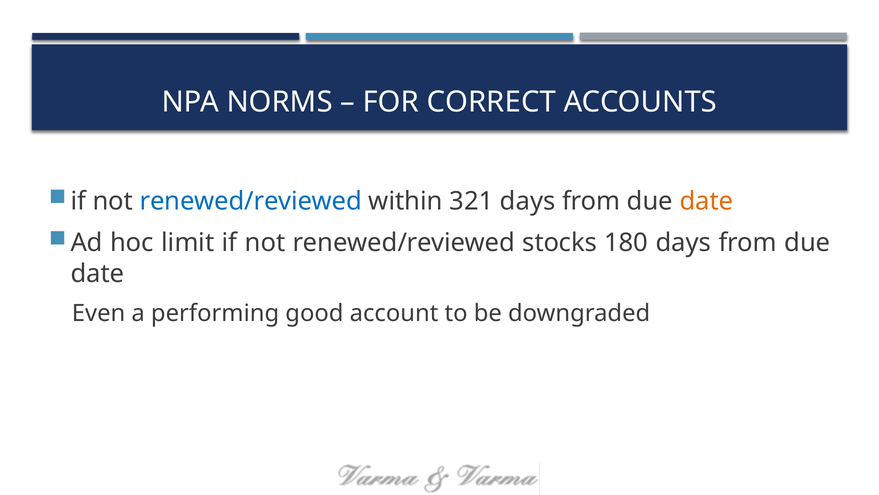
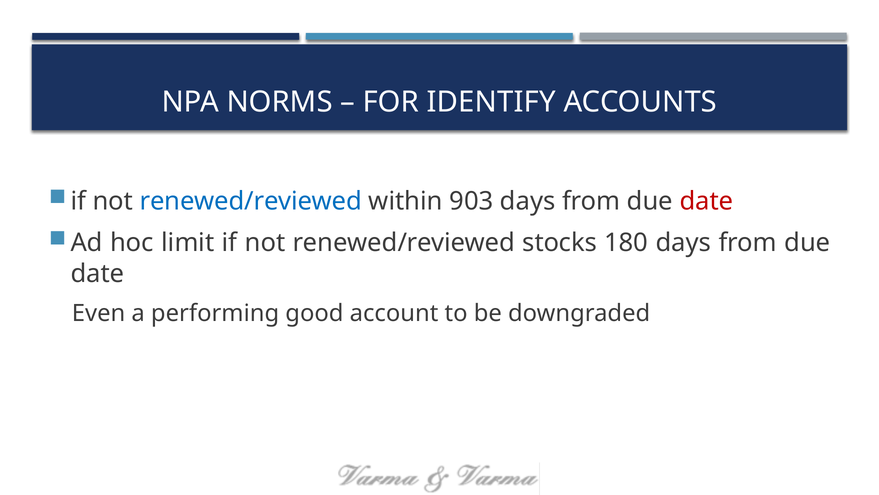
CORRECT: CORRECT -> IDENTIFY
321: 321 -> 903
date at (706, 201) colour: orange -> red
